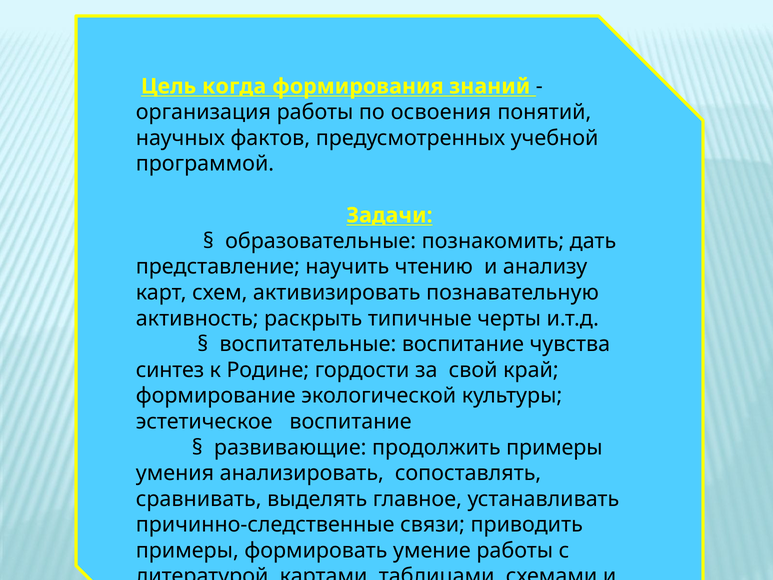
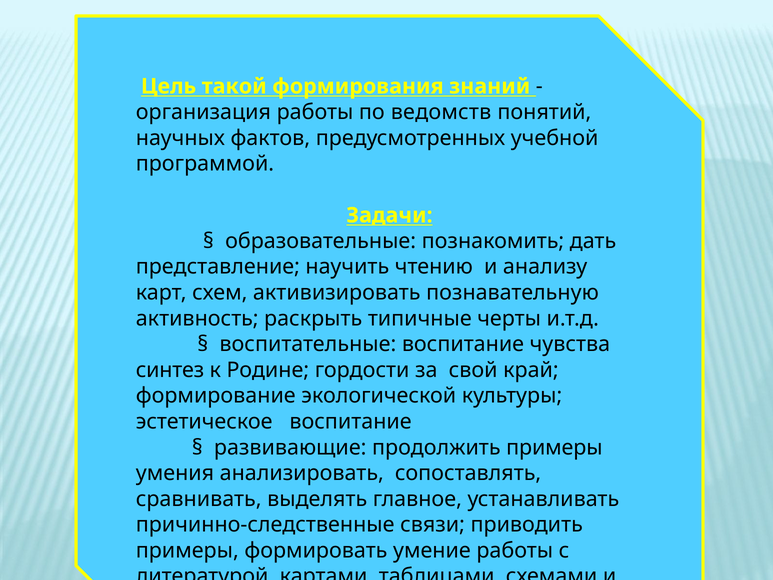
когда: когда -> такой
освоения: освоения -> ведомств
